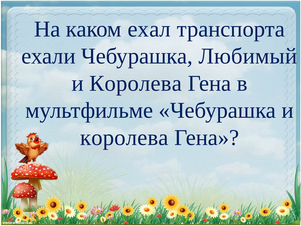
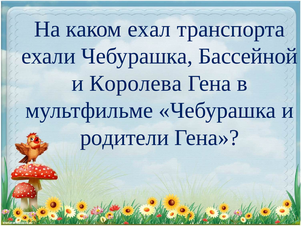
Любимый: Любимый -> Бассейной
королева at (124, 137): королева -> родители
